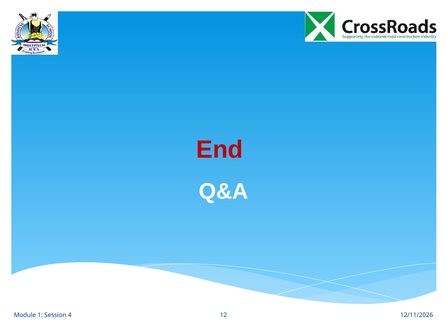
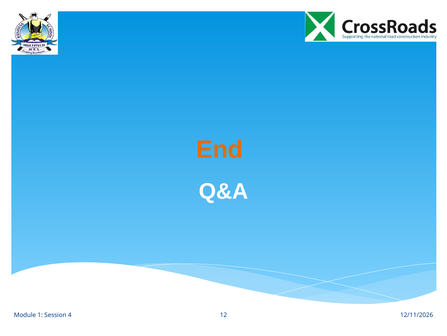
End colour: red -> orange
